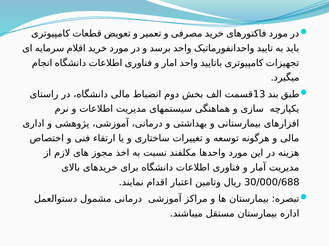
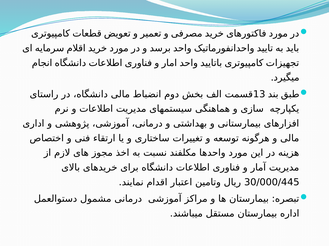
30/000/688: 30/000/688 -> 30/000/445
